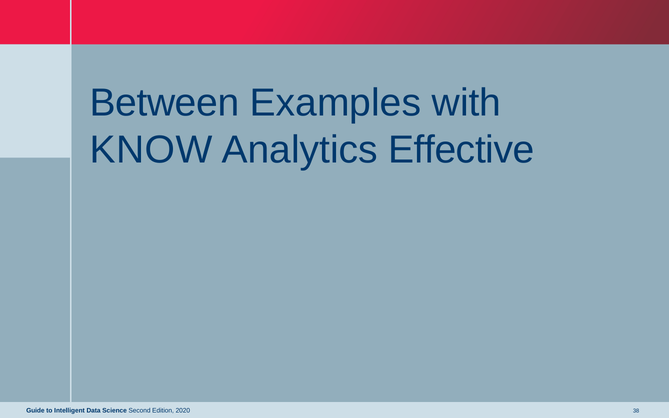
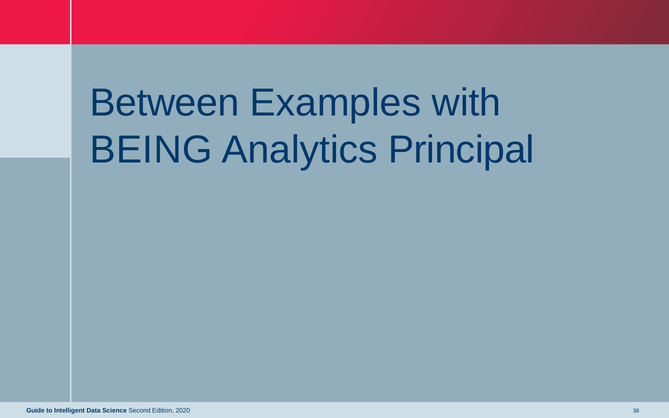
KNOW: KNOW -> BEING
Effective: Effective -> Principal
